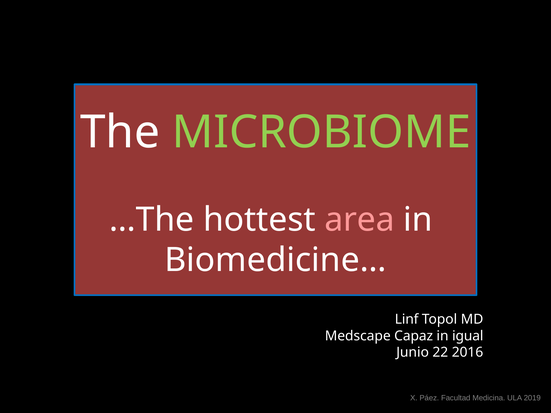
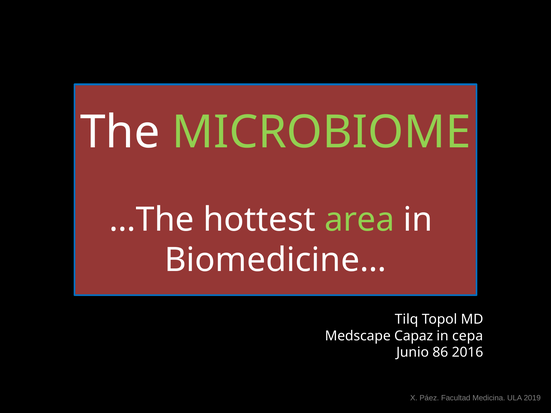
area colour: pink -> light green
Linf: Linf -> Tilq
igual: igual -> cepa
22: 22 -> 86
